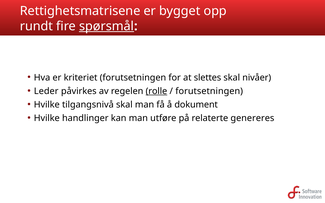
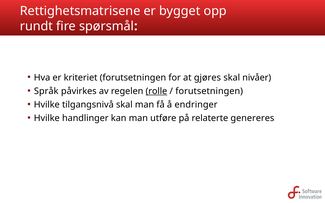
spørsmål underline: present -> none
slettes: slettes -> gjøres
Leder: Leder -> Språk
dokument: dokument -> endringer
